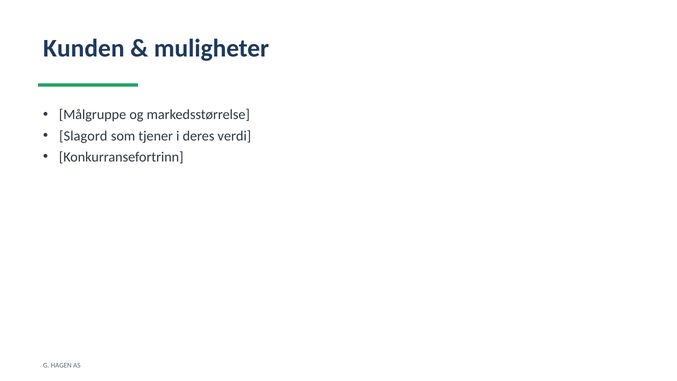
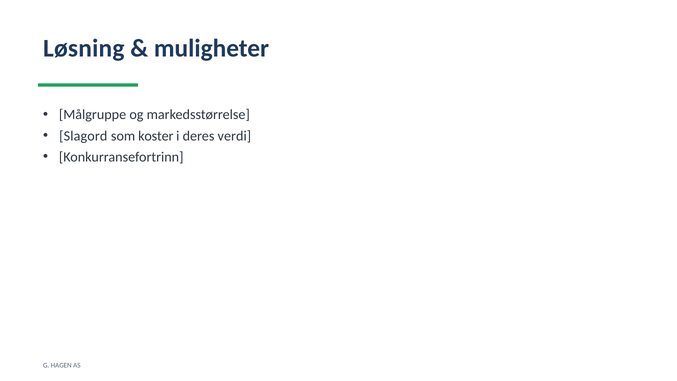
Kunden: Kunden -> Løsning
tjener: tjener -> koster
